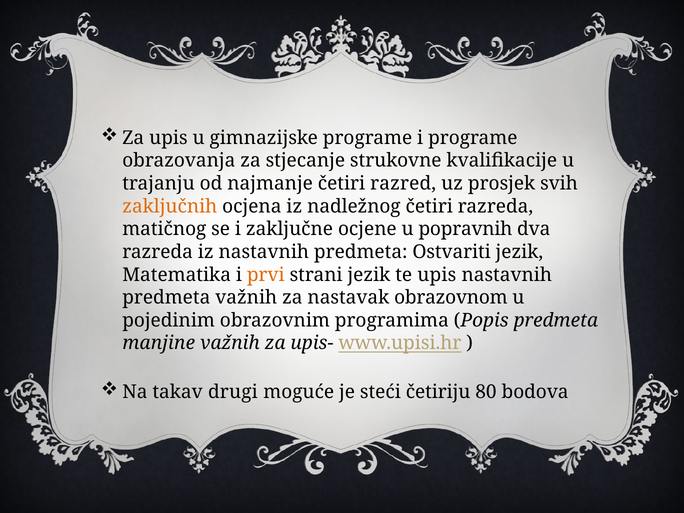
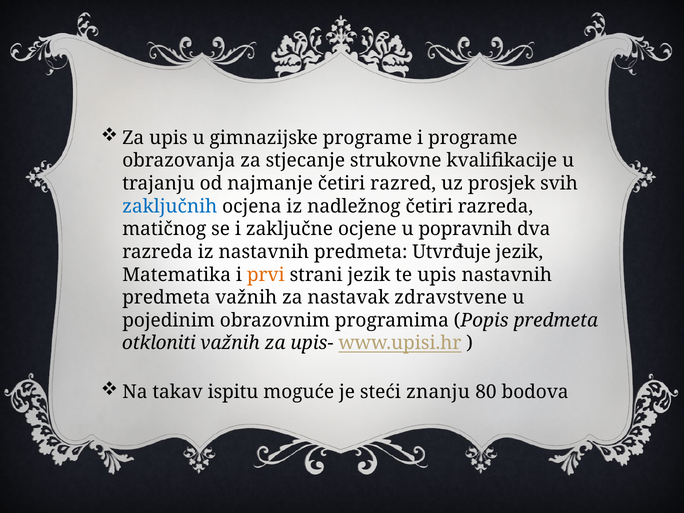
zaključnih colour: orange -> blue
Ostvariti: Ostvariti -> Utvrđuje
obrazovnom: obrazovnom -> zdravstvene
manjine: manjine -> otkloniti
drugi: drugi -> ispitu
četiriju: četiriju -> znanju
